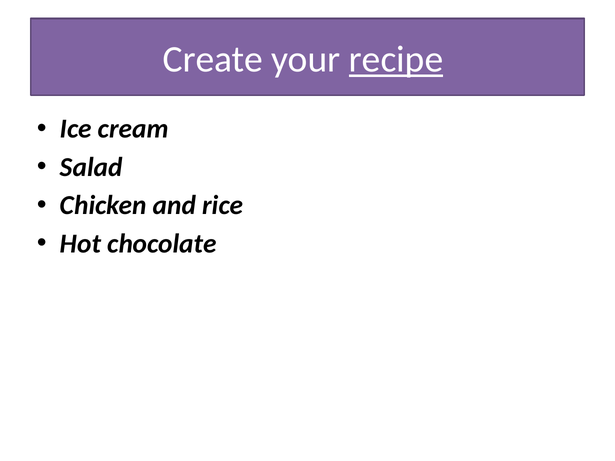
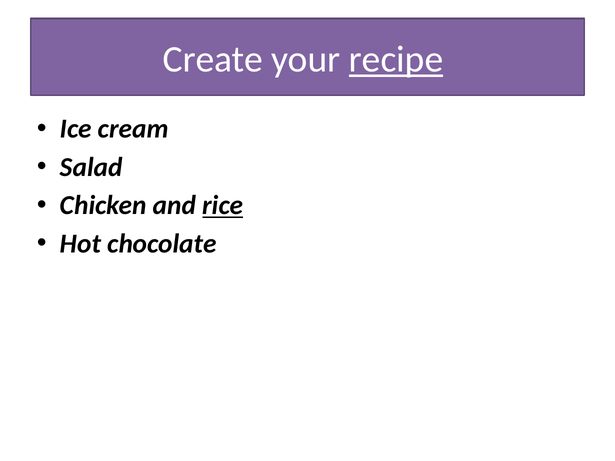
rice underline: none -> present
